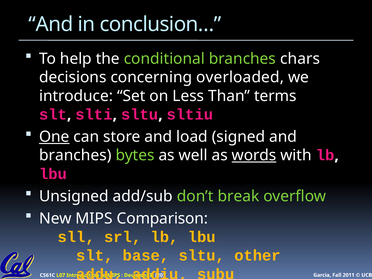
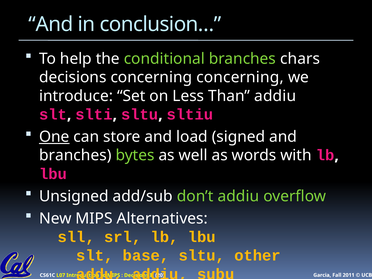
concerning overloaded: overloaded -> concerning
Than terms: terms -> addiu
words underline: present -> none
don’t break: break -> addiu
Comparison: Comparison -> Alternatives
